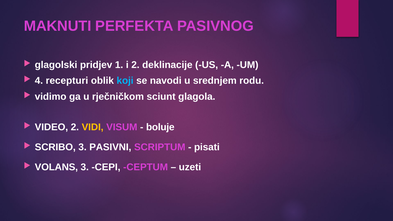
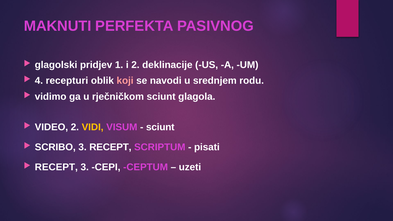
koji colour: light blue -> pink
boluje at (160, 127): boluje -> sciunt
3 PASIVNI: PASIVNI -> RECEPT
VOLANS at (56, 167): VOLANS -> RECEPT
